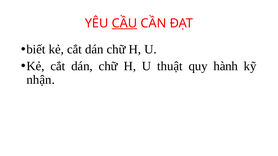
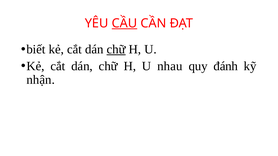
chữ at (116, 49) underline: none -> present
thuật: thuật -> nhau
hành: hành -> đánh
